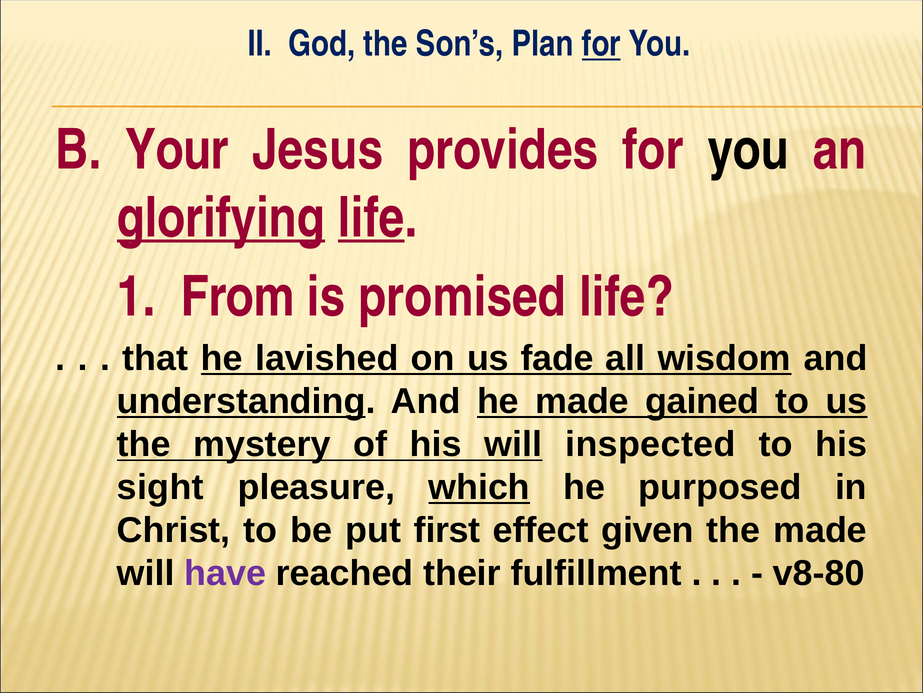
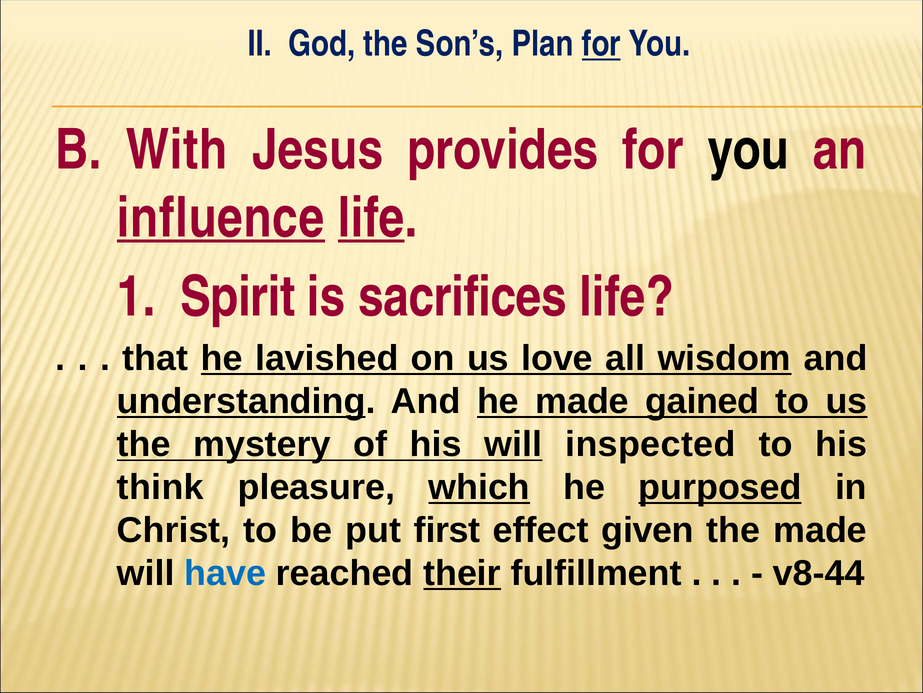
Your: Your -> With
glorifying: glorifying -> influence
From: From -> Spirit
promised: promised -> sacrifices
fade: fade -> love
sight: sight -> think
purposed underline: none -> present
have colour: purple -> blue
their underline: none -> present
v8-80: v8-80 -> v8-44
